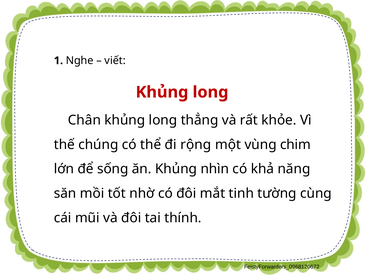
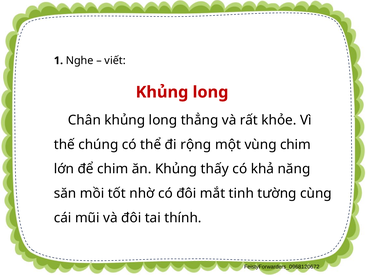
để sống: sống -> chim
nhìn: nhìn -> thấy
